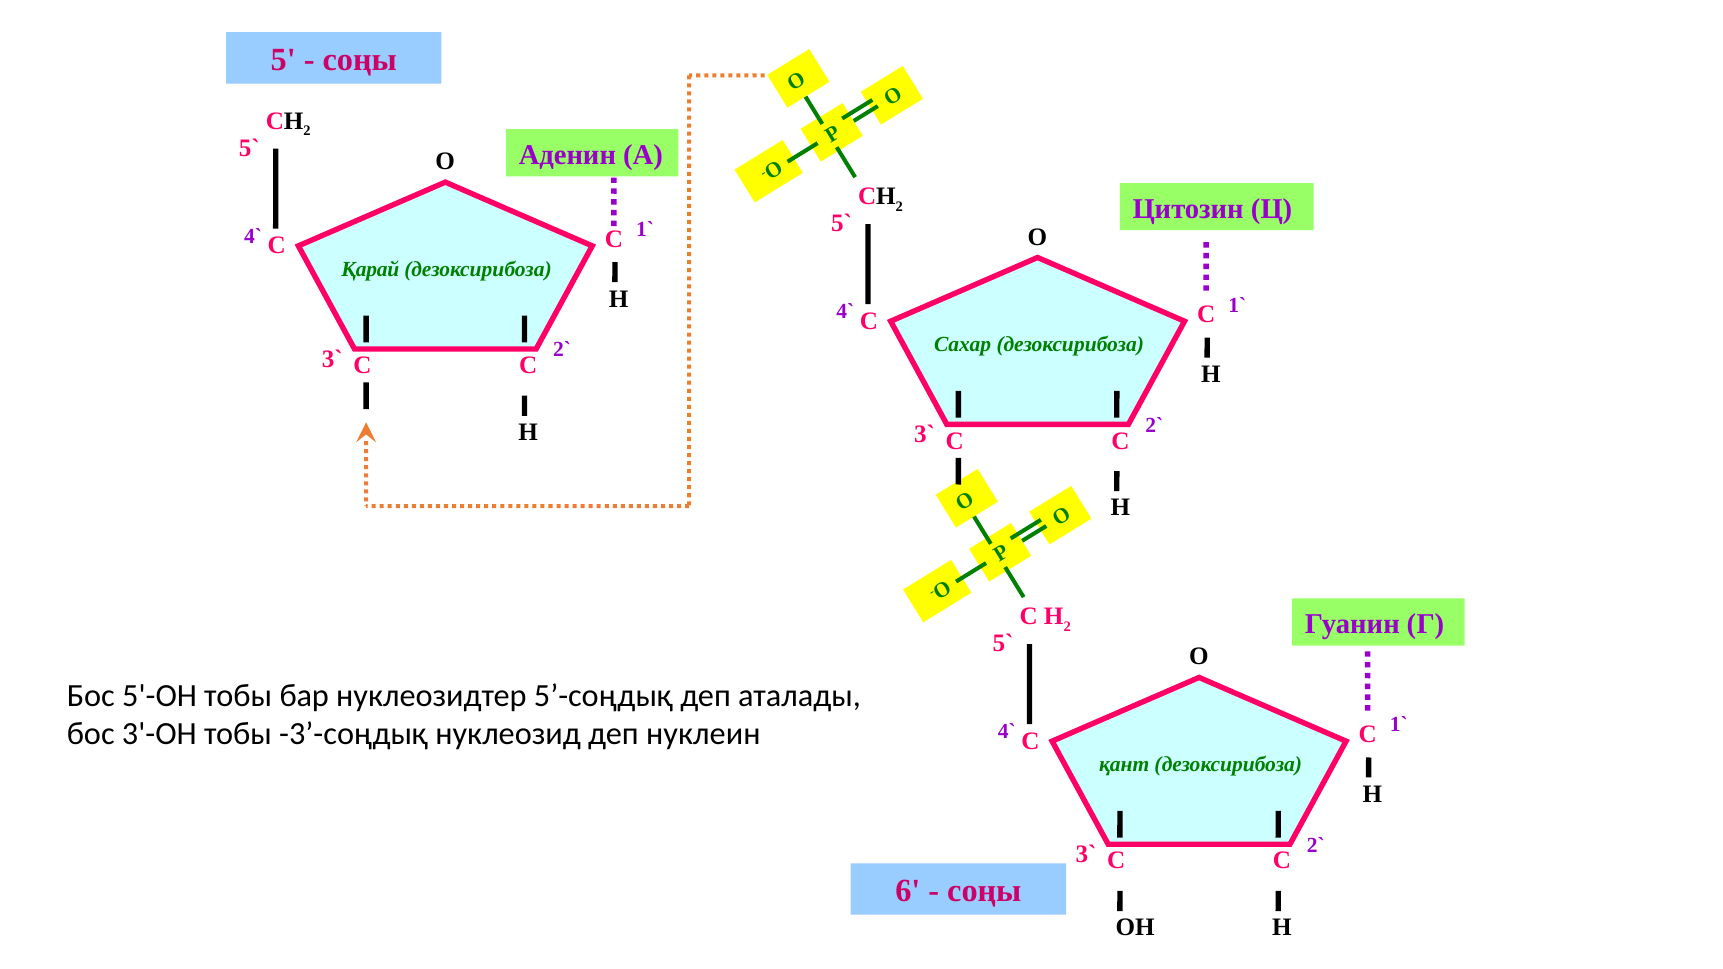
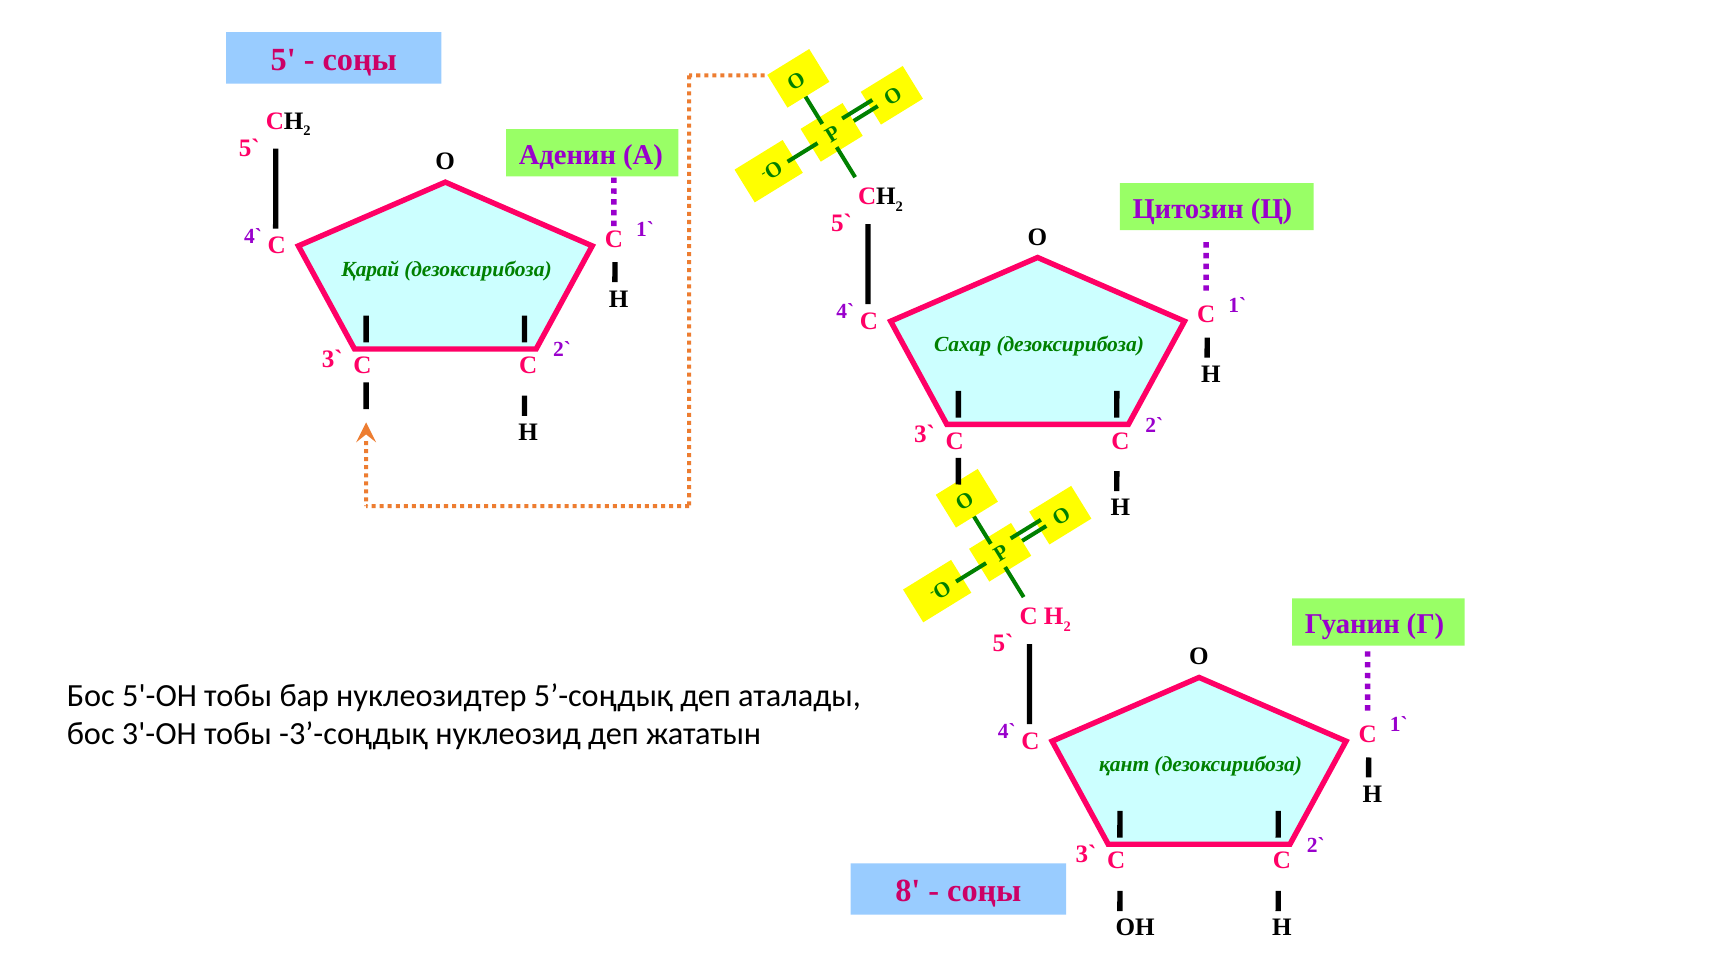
нуклеин: нуклеин -> жататын
6: 6 -> 8
